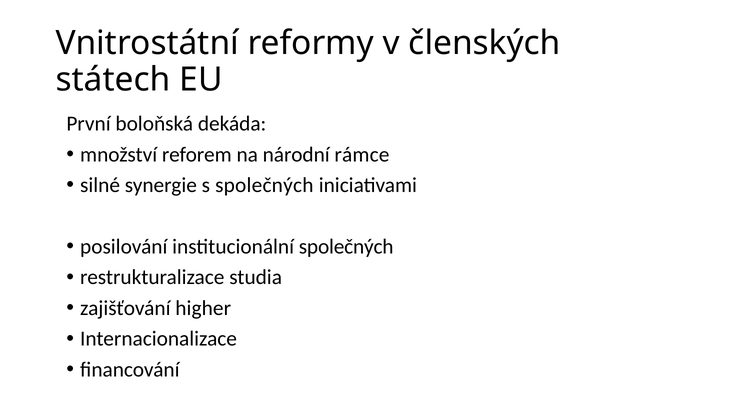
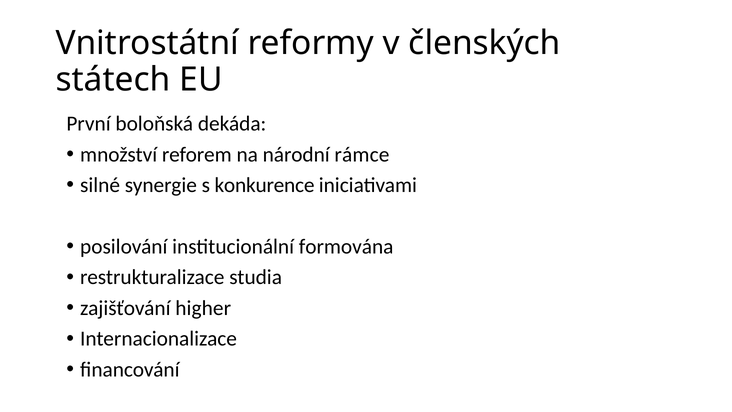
s společných: společných -> konkurence
institucionální společných: společných -> formována
